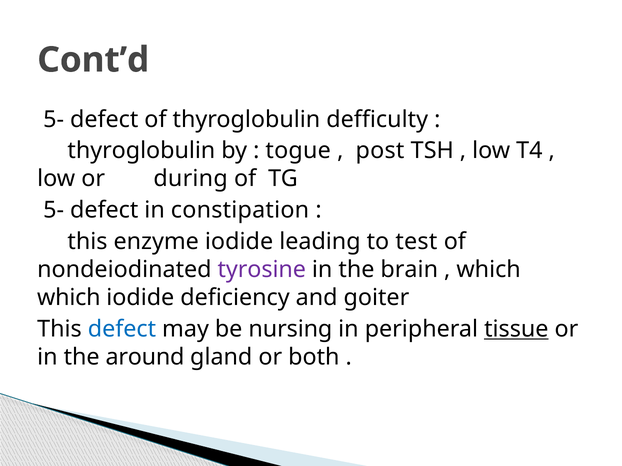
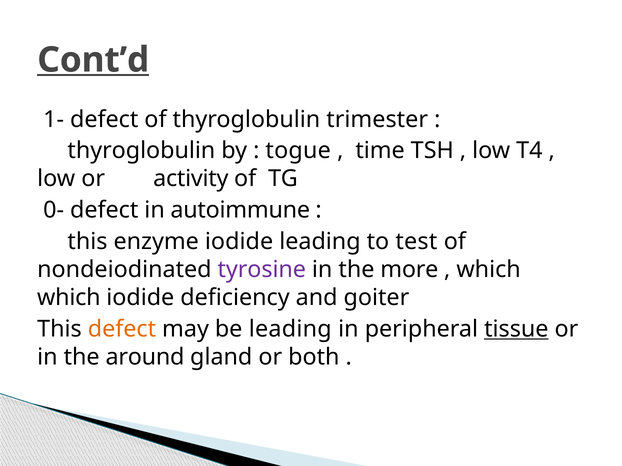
Cont’d underline: none -> present
5- at (54, 119): 5- -> 1-
defficulty: defficulty -> trimester
post: post -> time
during: during -> activity
5- at (54, 210): 5- -> 0-
constipation: constipation -> autoimmune
brain: brain -> more
defect at (122, 329) colour: blue -> orange
be nursing: nursing -> leading
